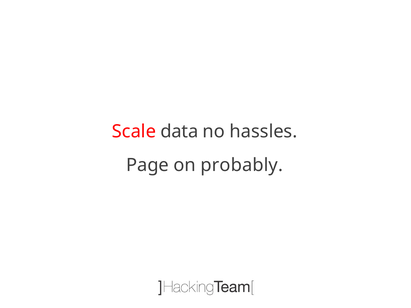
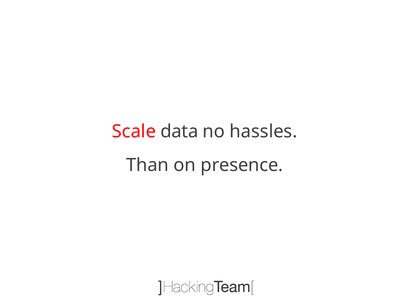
Page: Page -> Than
probably: probably -> presence
